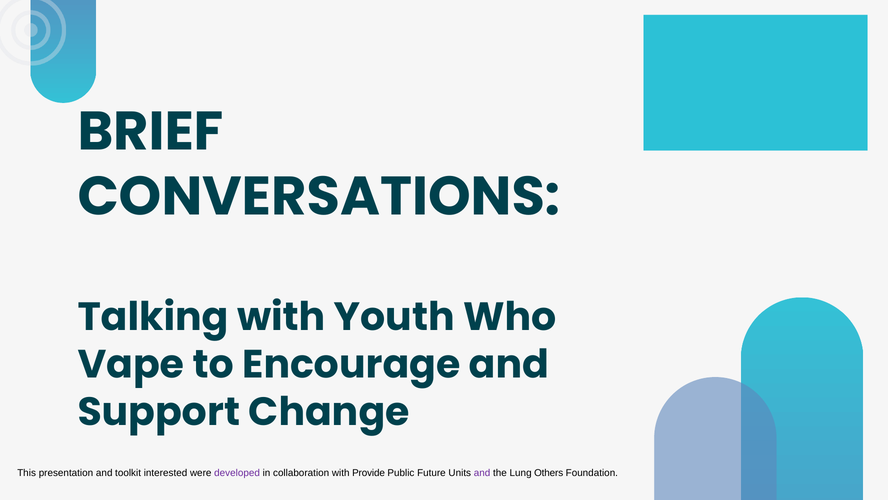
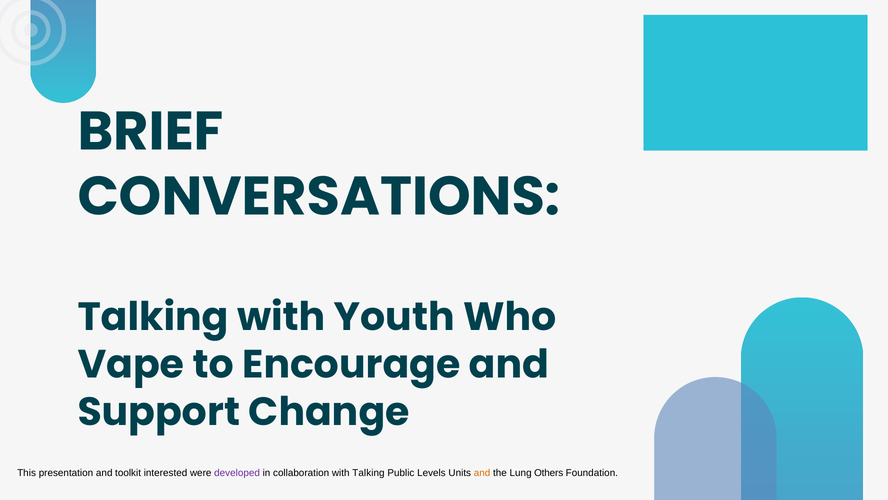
with Provide: Provide -> Talking
Future: Future -> Levels
and at (482, 473) colour: purple -> orange
